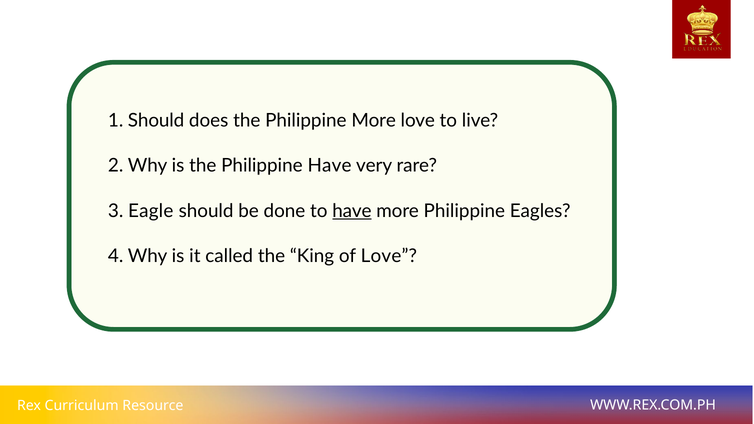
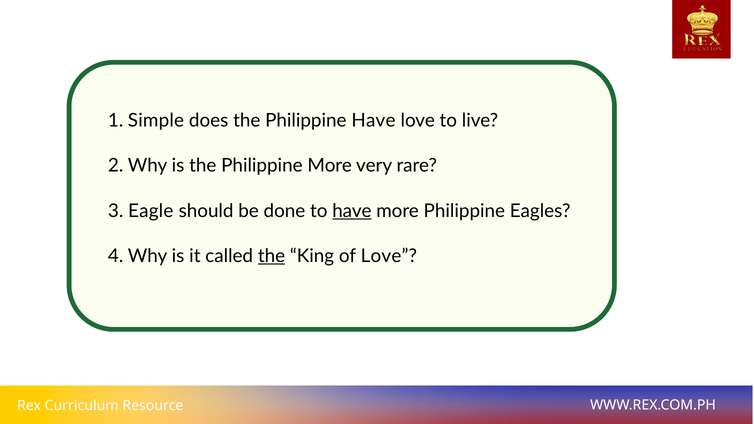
1 Should: Should -> Simple
Philippine More: More -> Have
Philippine Have: Have -> More
the at (272, 256) underline: none -> present
